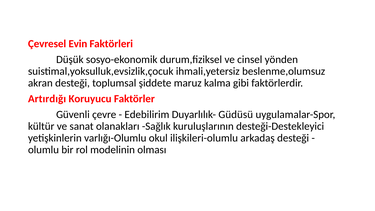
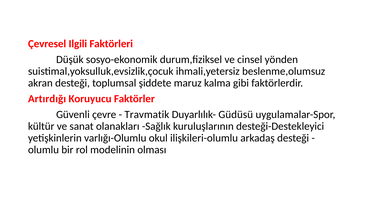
Evin: Evin -> Ilgili
Edebilirim: Edebilirim -> Travmatik
